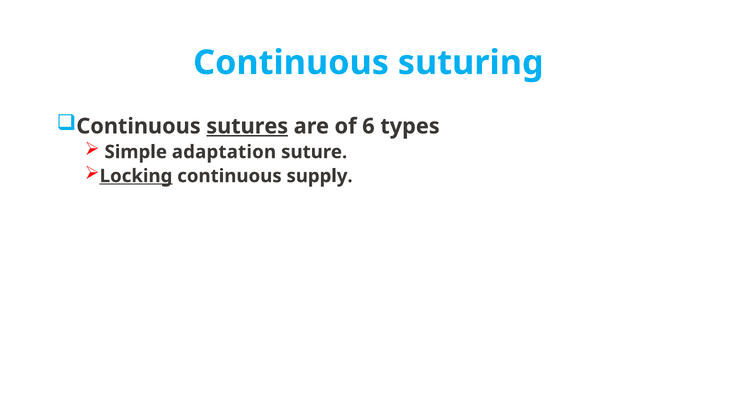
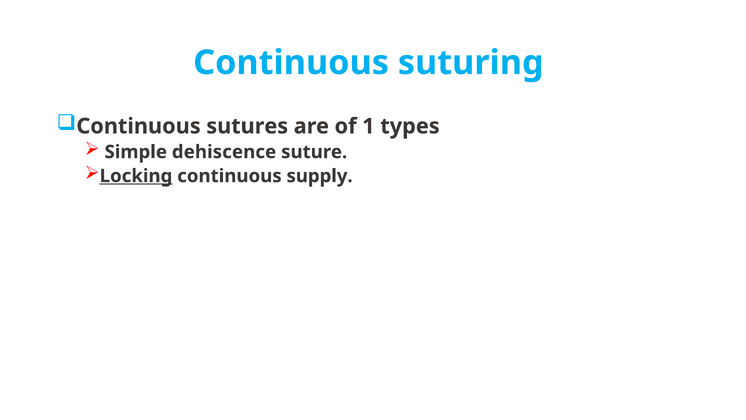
sutures underline: present -> none
6: 6 -> 1
adaptation: adaptation -> dehiscence
